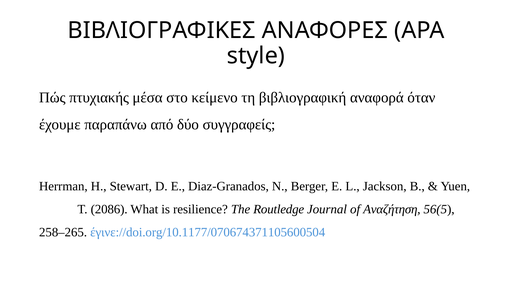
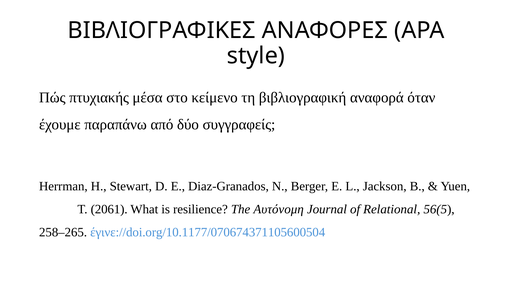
2086: 2086 -> 2061
Routledge: Routledge -> Αυτόνομη
Αναζήτηση: Αναζήτηση -> Relational
